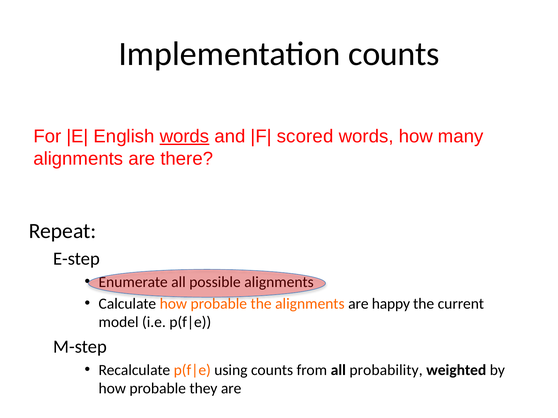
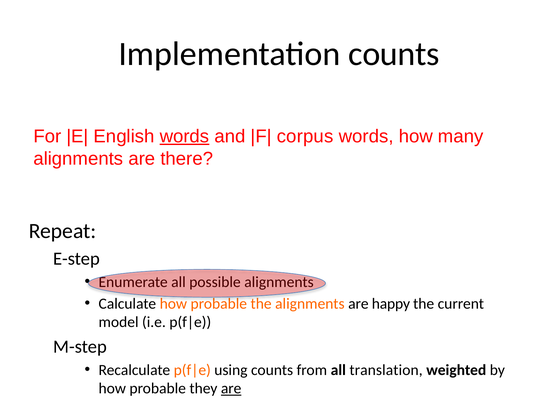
scored: scored -> corpus
probability: probability -> translation
are at (231, 389) underline: none -> present
